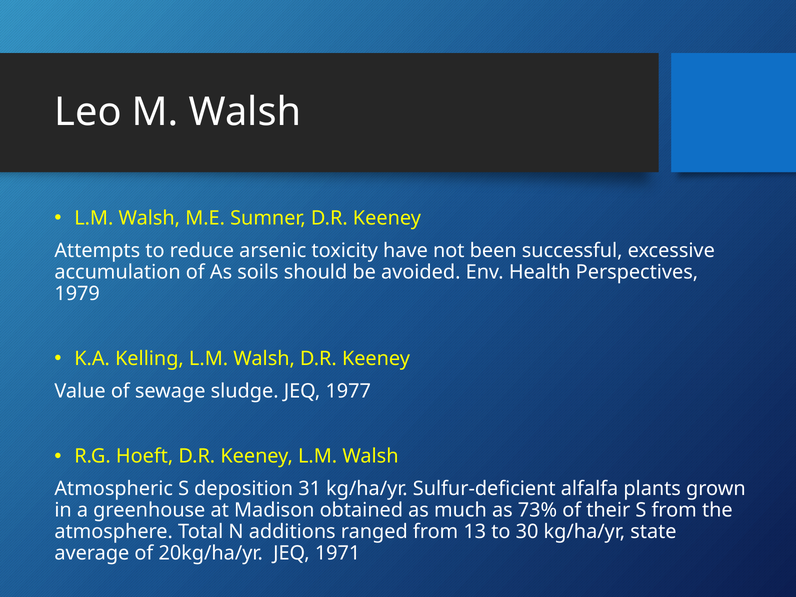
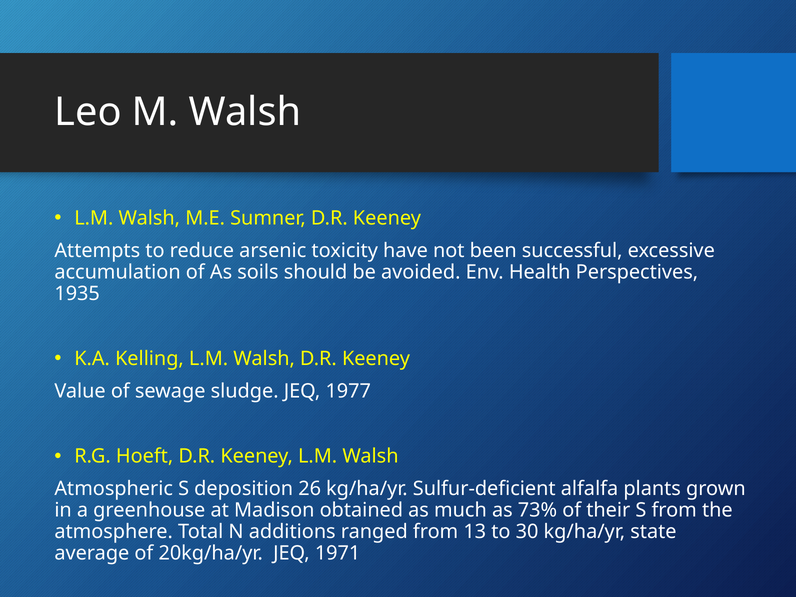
1979: 1979 -> 1935
31: 31 -> 26
